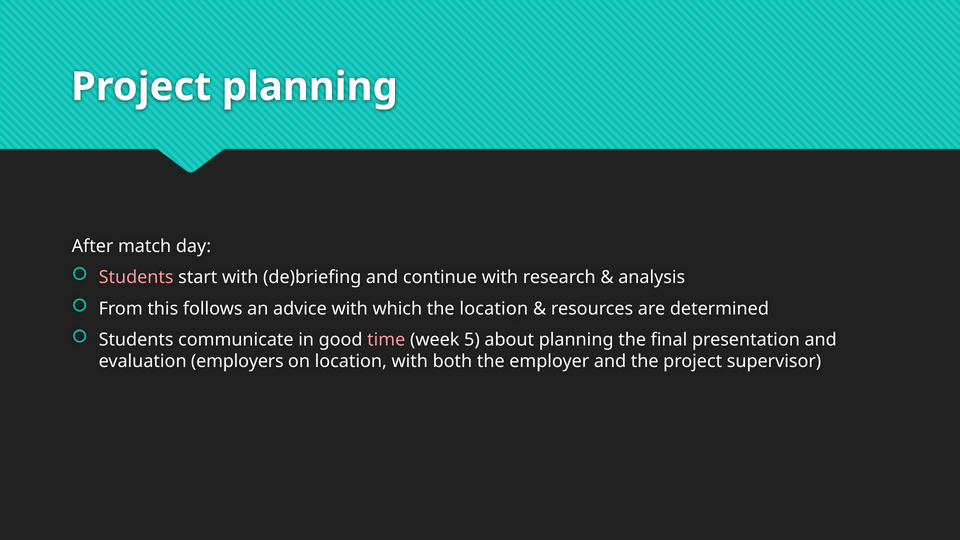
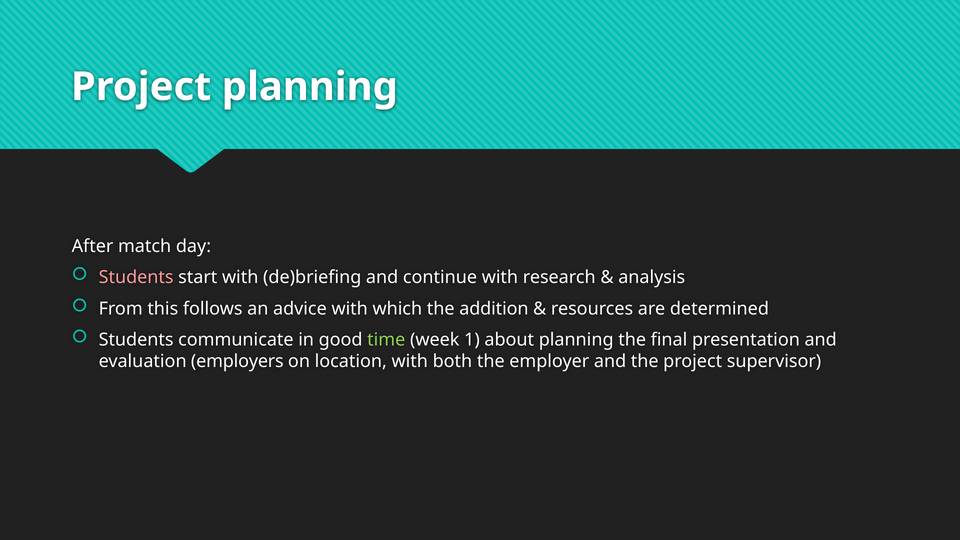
the location: location -> addition
time colour: pink -> light green
5: 5 -> 1
